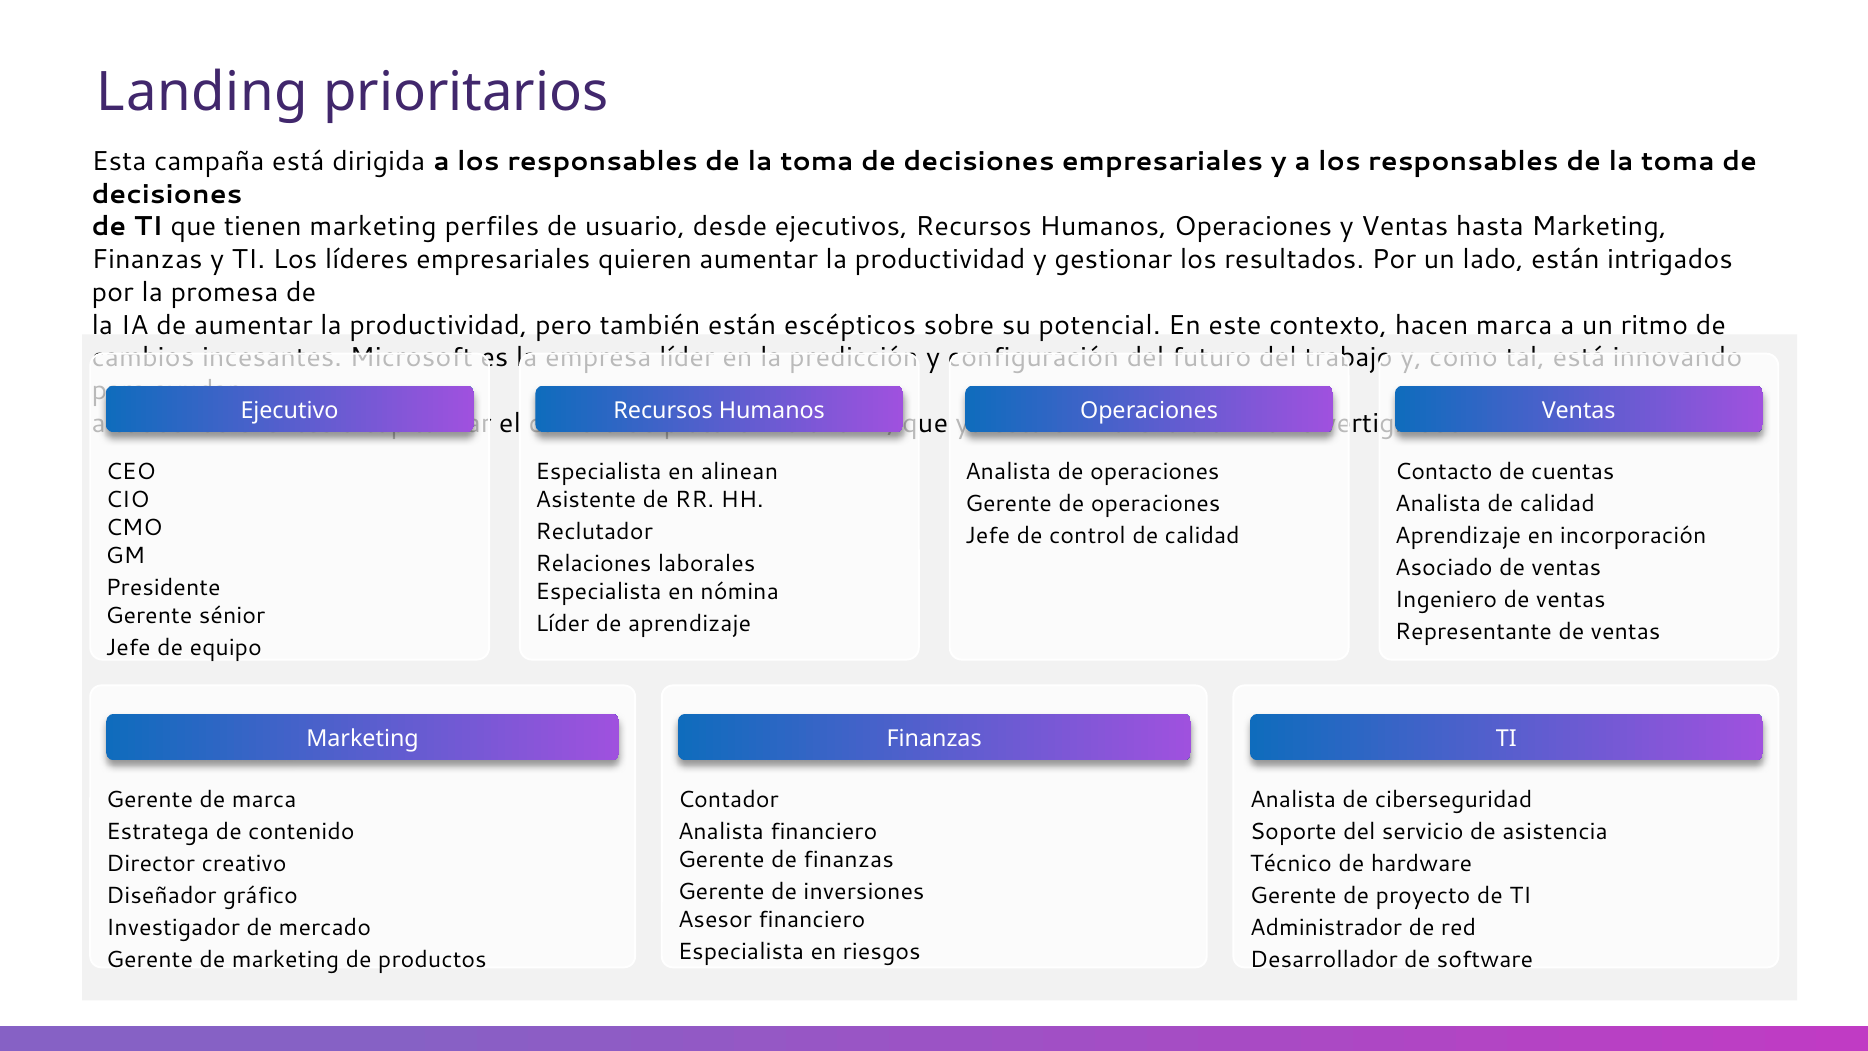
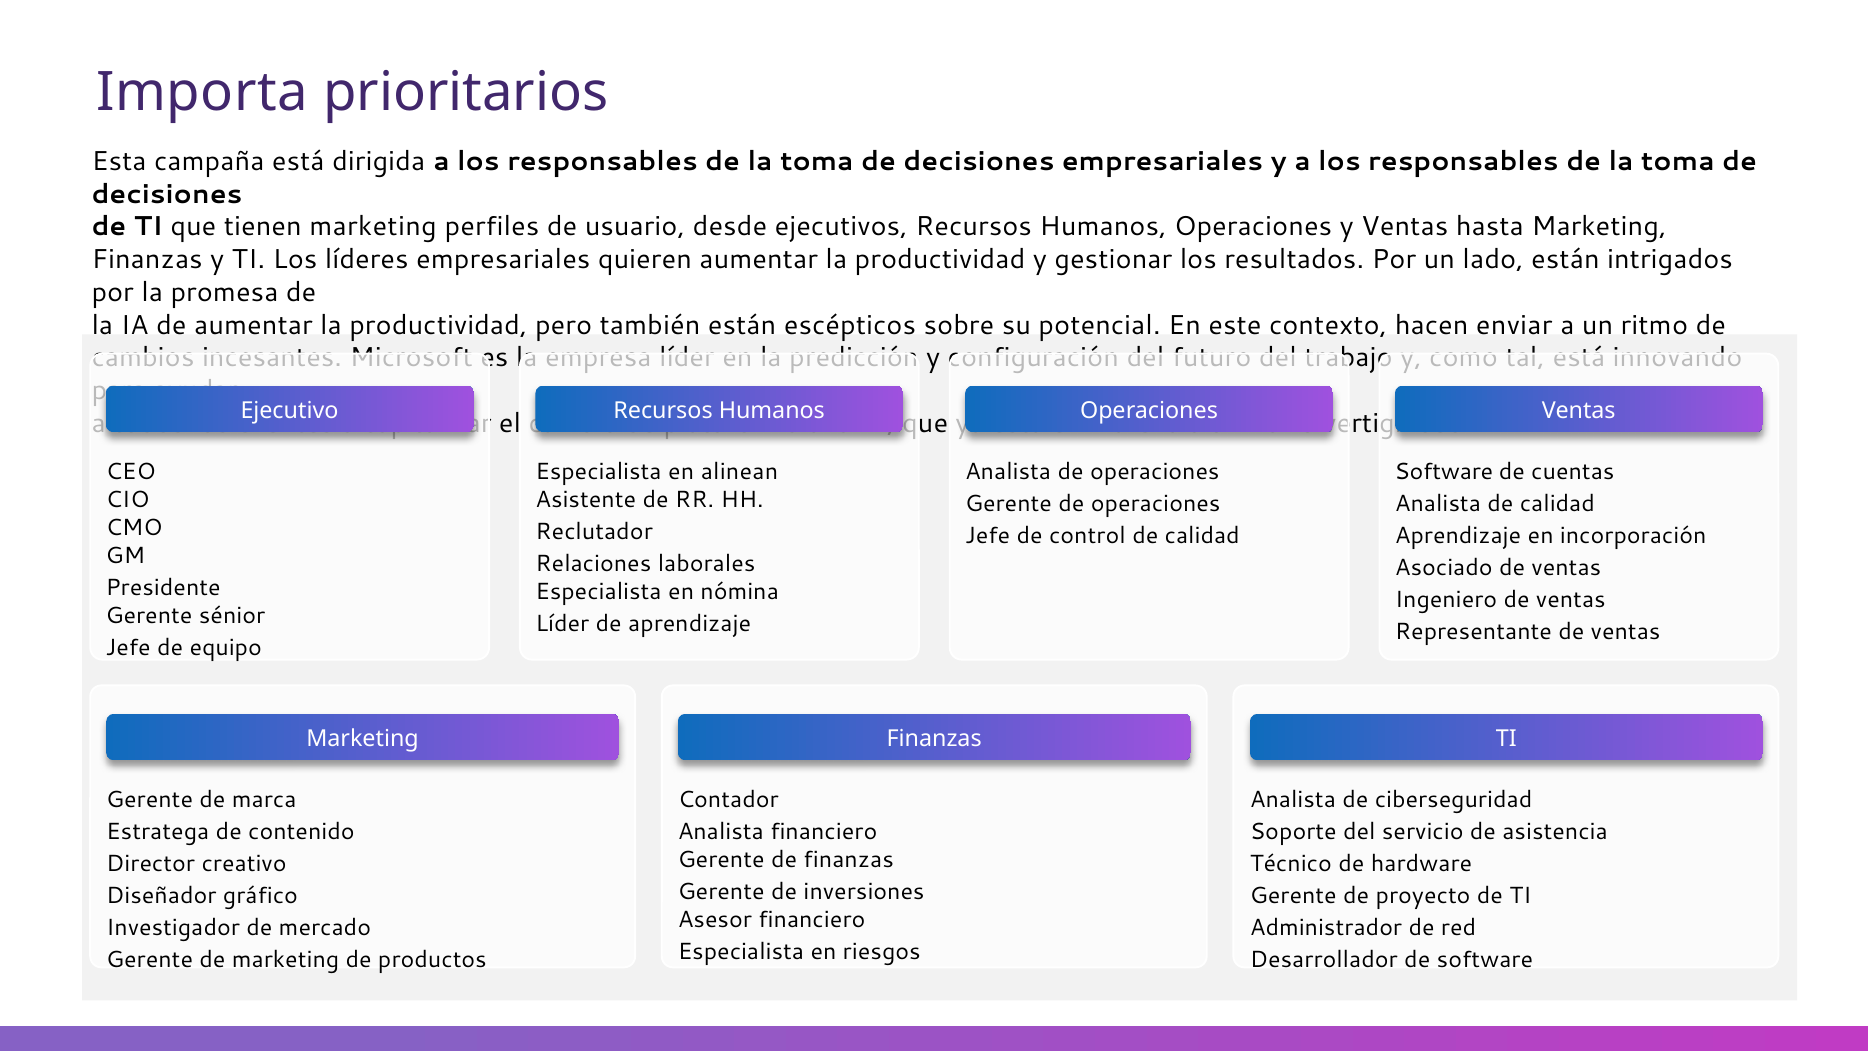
Landing: Landing -> Importa
hacen marca: marca -> enviar
Contacto at (1444, 472): Contacto -> Software
